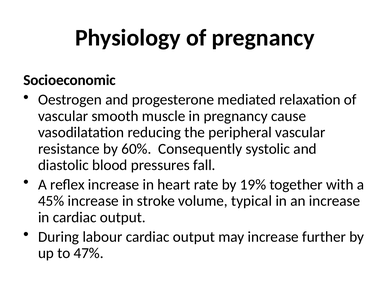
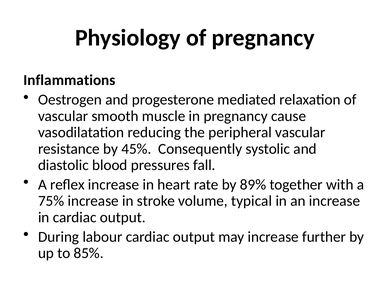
Socioeconomic: Socioeconomic -> Inflammations
60%: 60% -> 45%
19%: 19% -> 89%
45%: 45% -> 75%
47%: 47% -> 85%
